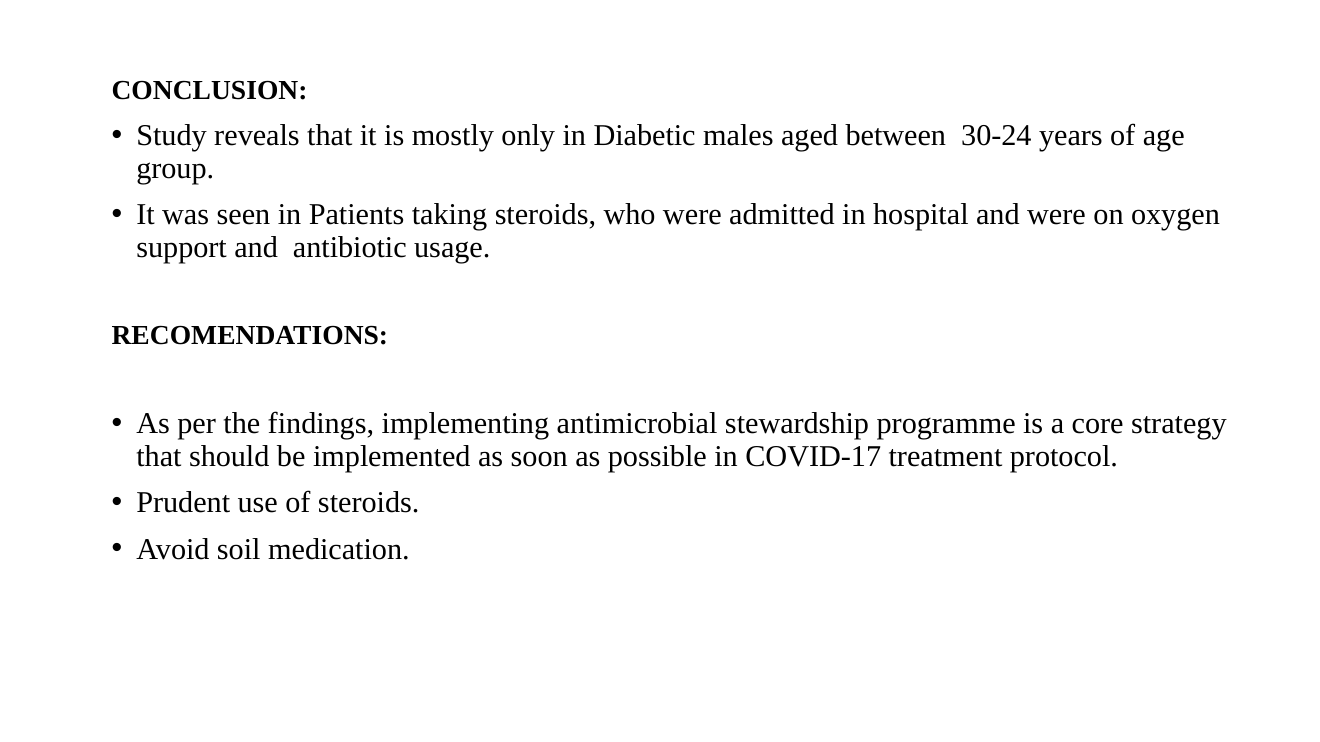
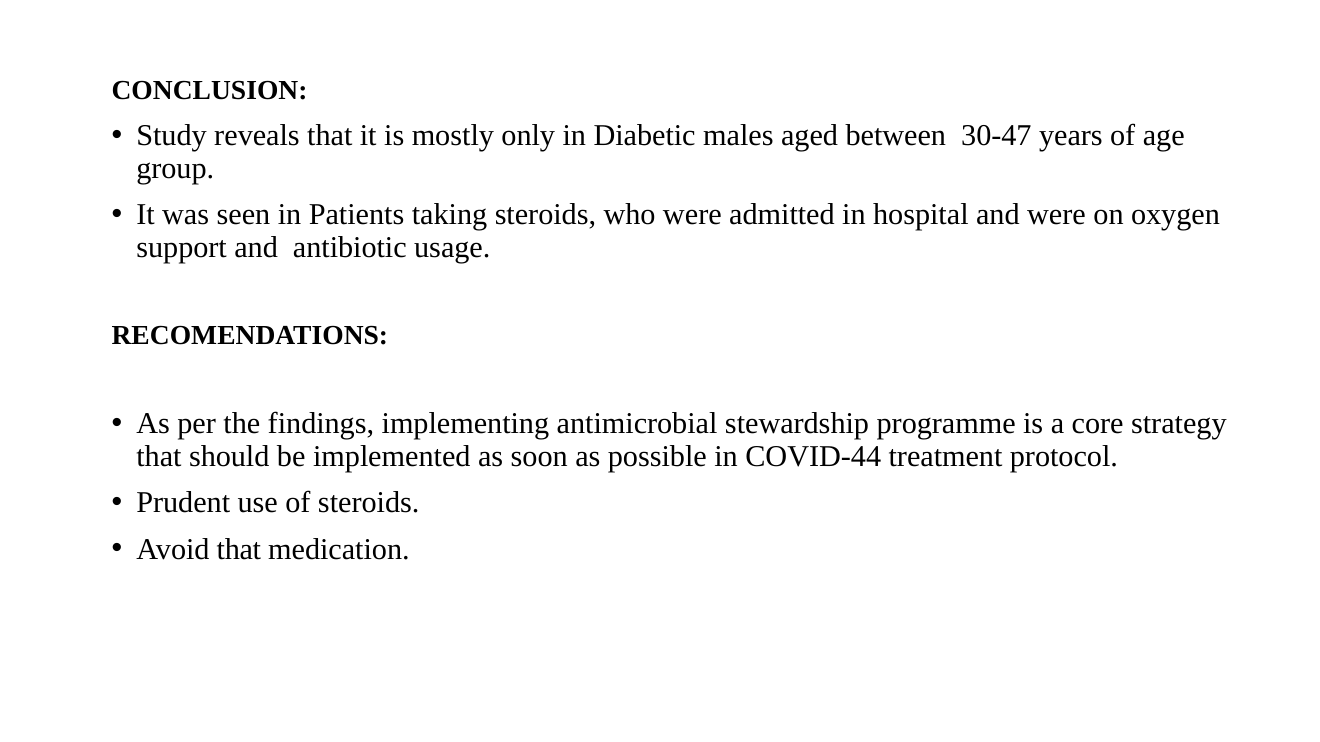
30-24: 30-24 -> 30-47
COVID-17: COVID-17 -> COVID-44
Avoid soil: soil -> that
